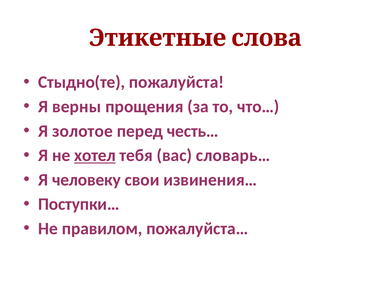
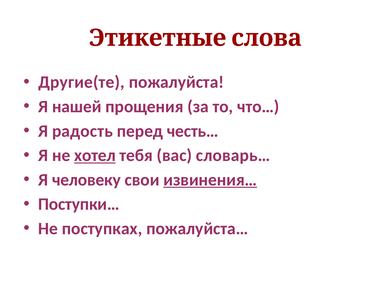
Стыдно(те: Стыдно(те -> Другие(те
верны: верны -> нашей
золотое: золотое -> радость
извинения… underline: none -> present
правилом: правилом -> поступках
